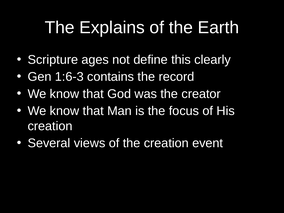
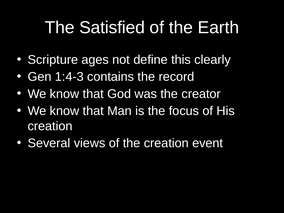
Explains: Explains -> Satisfied
1:6-3: 1:6-3 -> 1:4-3
